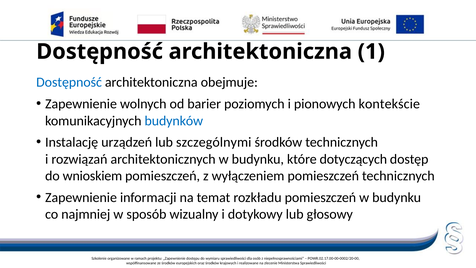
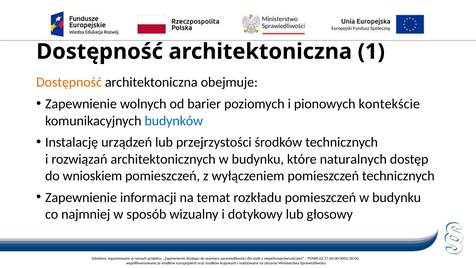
Dostępność at (69, 82) colour: blue -> orange
szczególnymi: szczególnymi -> przejrzystości
dotyczących: dotyczących -> naturalnych
